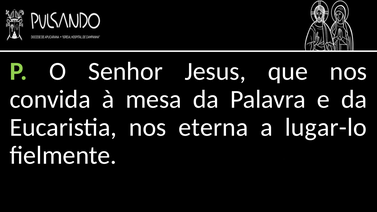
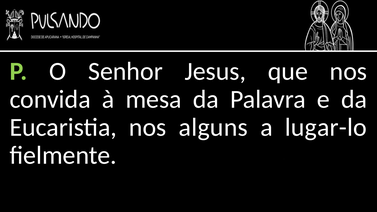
eterna: eterna -> alguns
